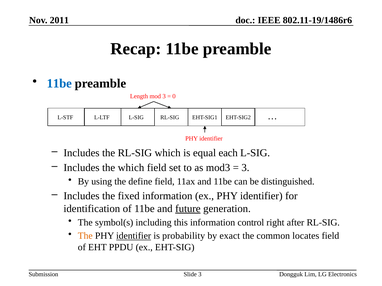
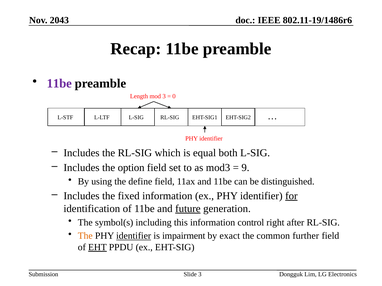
2011: 2011 -> 2043
11be at (59, 84) colour: blue -> purple
each: each -> both
the which: which -> option
3 at (245, 168): 3 -> 9
for underline: none -> present
probability: probability -> impairment
locates: locates -> further
EHT underline: none -> present
